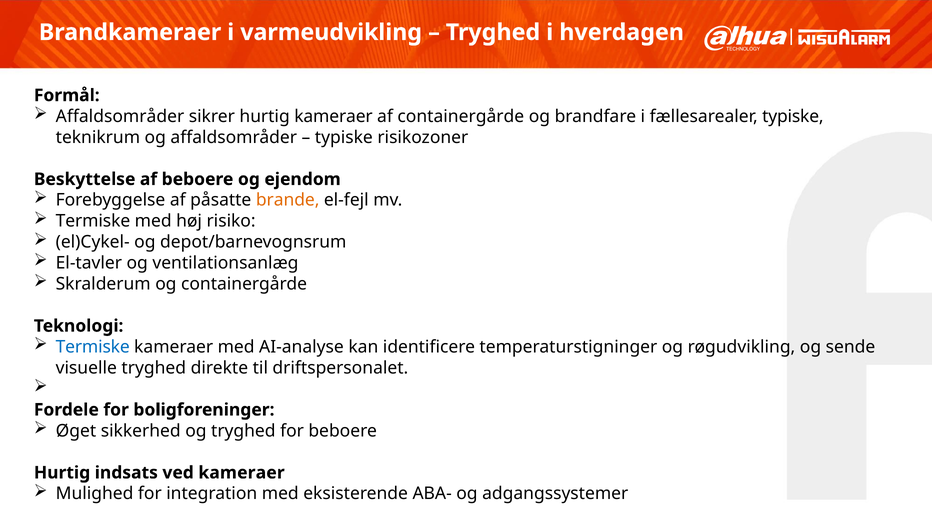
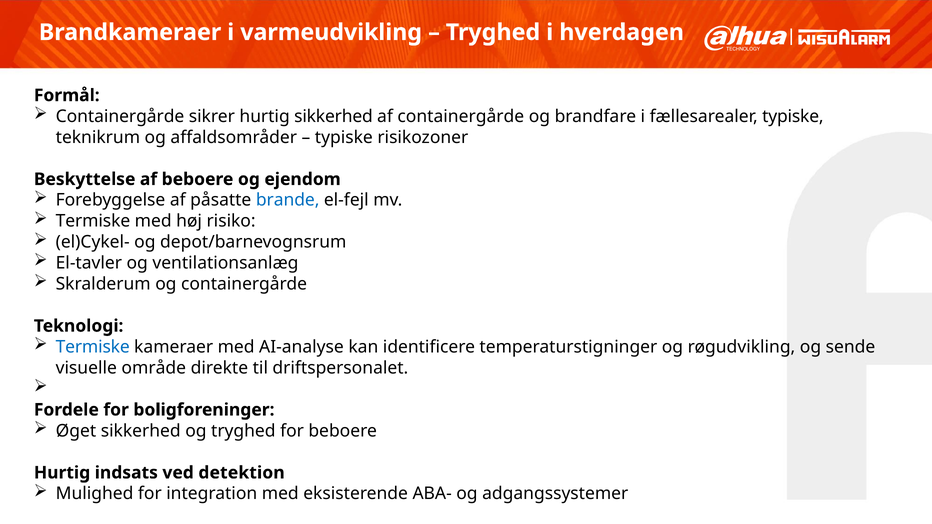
Affaldsområder at (120, 116): Affaldsområder -> Containergårde
hurtig kameraer: kameraer -> sikkerhed
brande colour: orange -> blue
visuelle tryghed: tryghed -> område
ved kameraer: kameraer -> detektion
